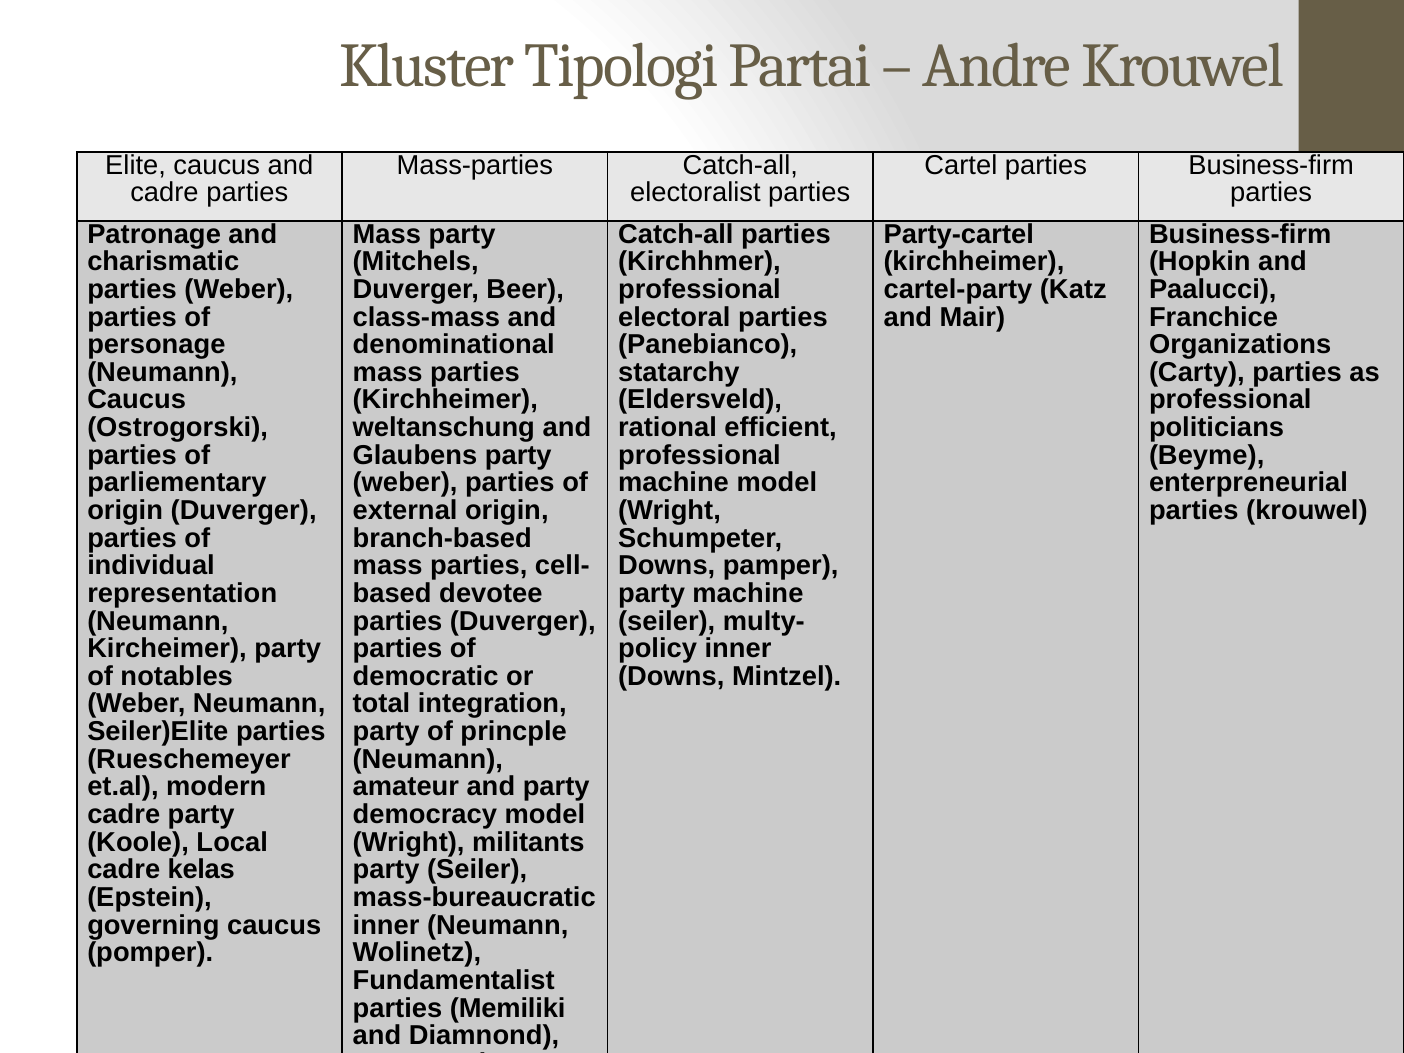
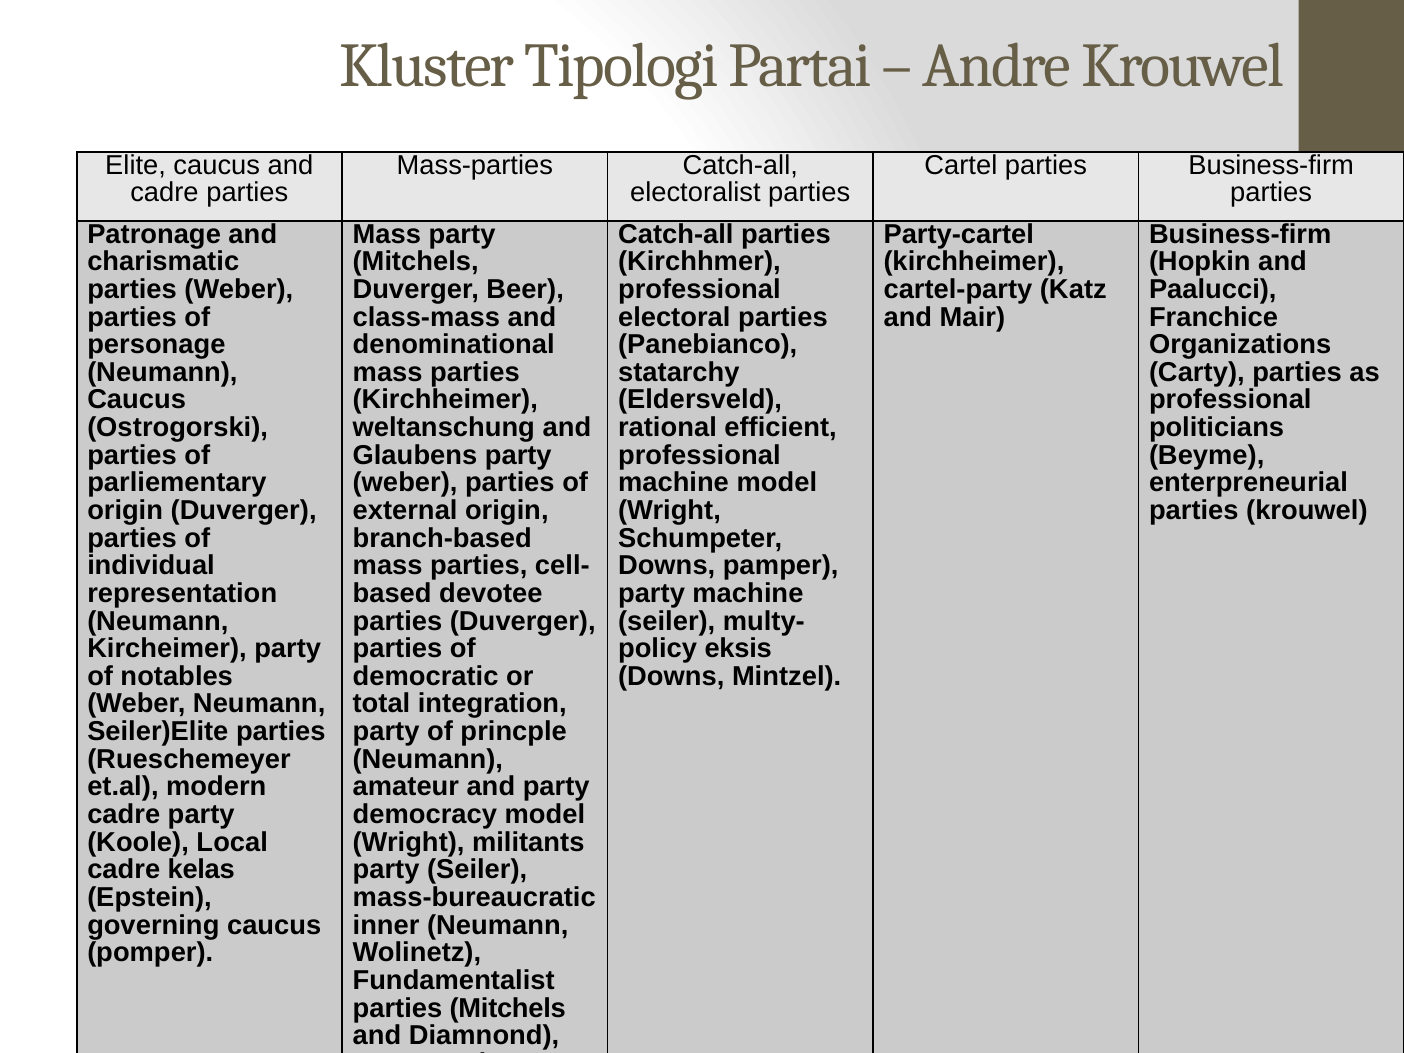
inner at (738, 649): inner -> eksis
parties Memiliki: Memiliki -> Mitchels
